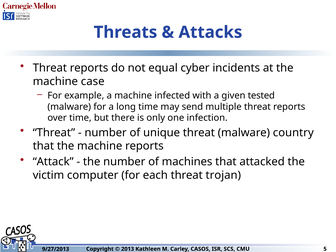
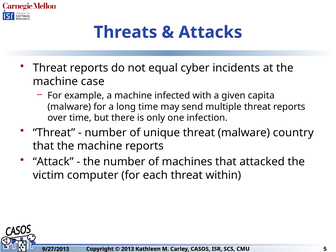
tested: tested -> capita
trojan: trojan -> within
